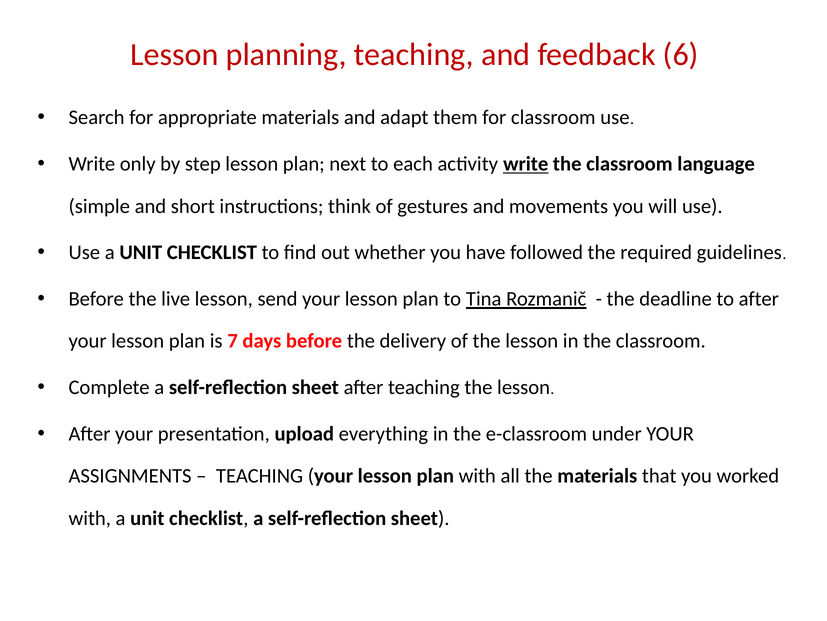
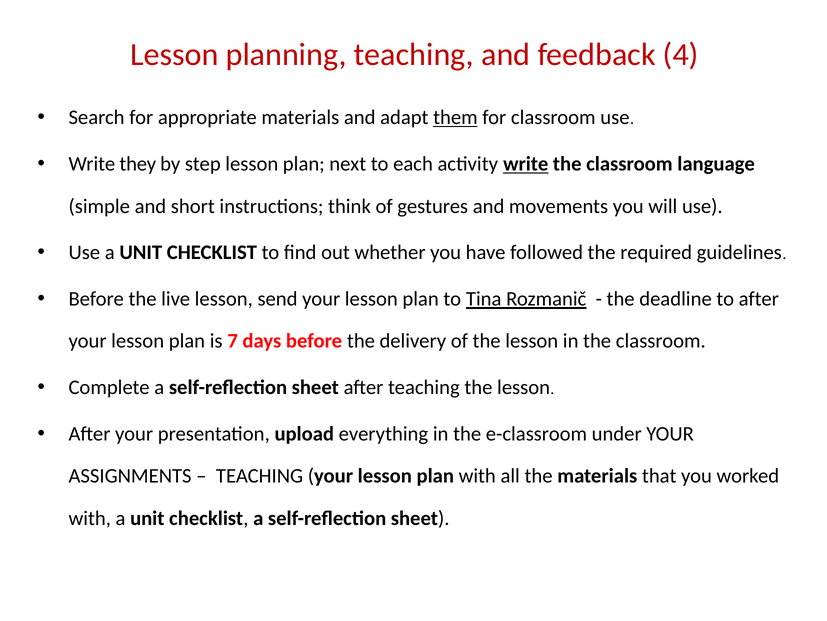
6: 6 -> 4
them underline: none -> present
only: only -> they
